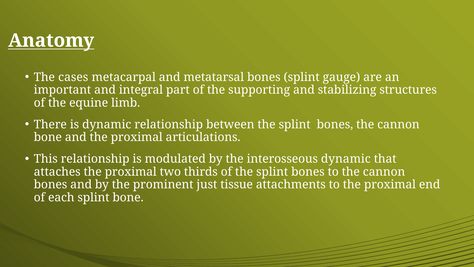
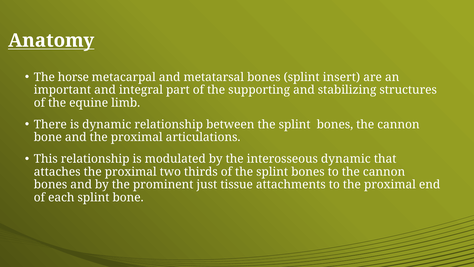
cases: cases -> horse
gauge: gauge -> insert
